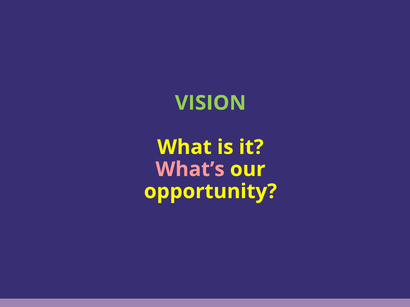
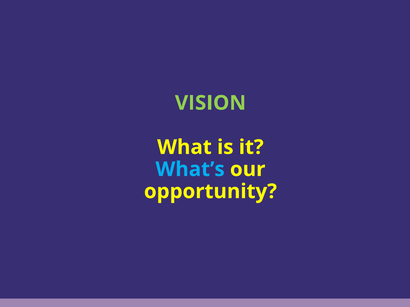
What’s colour: pink -> light blue
